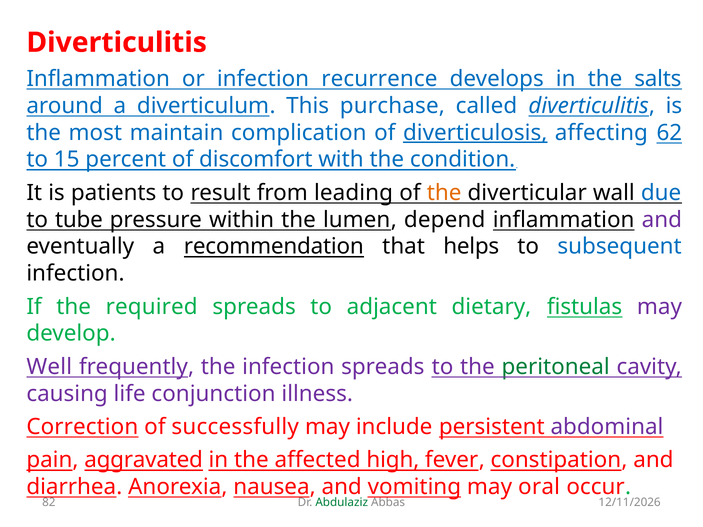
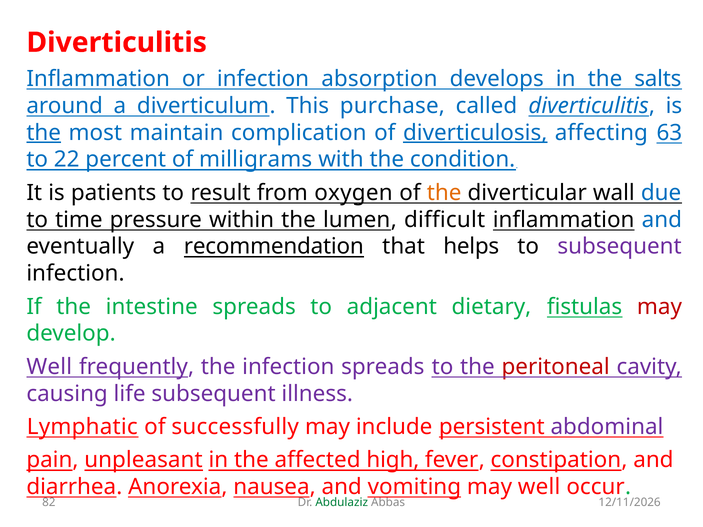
recurrence: recurrence -> absorption
the at (44, 133) underline: none -> present
62: 62 -> 63
15: 15 -> 22
discomfort: discomfort -> milligrams
leading: leading -> oxygen
tube: tube -> time
depend: depend -> difficult
and at (662, 220) colour: purple -> blue
subsequent at (620, 247) colour: blue -> purple
required: required -> intestine
may at (659, 307) colour: purple -> red
peritoneal colour: green -> red
life conjunction: conjunction -> subsequent
Correction: Correction -> Lymphatic
aggravated: aggravated -> unpleasant
may oral: oral -> well
